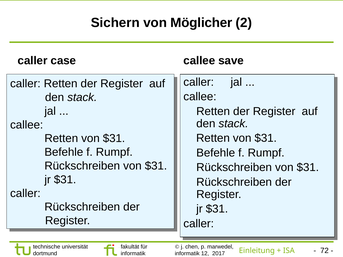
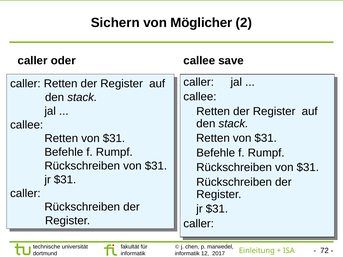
case: case -> oder
